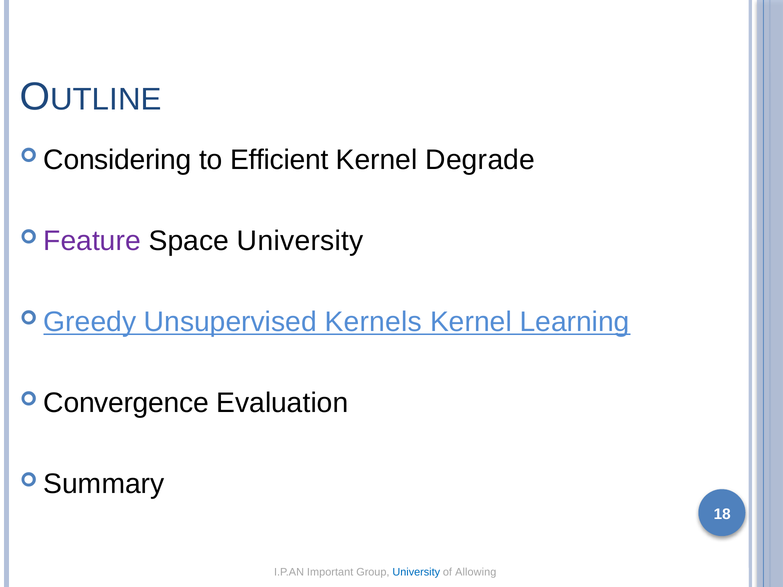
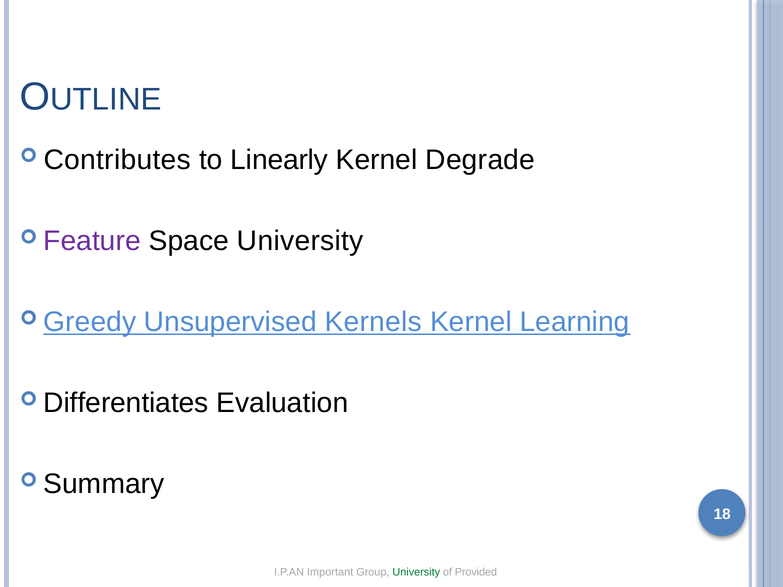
Considering: Considering -> Contributes
Efficient: Efficient -> Linearly
Convergence: Convergence -> Differentiates
University at (416, 572) colour: blue -> green
Allowing: Allowing -> Provided
